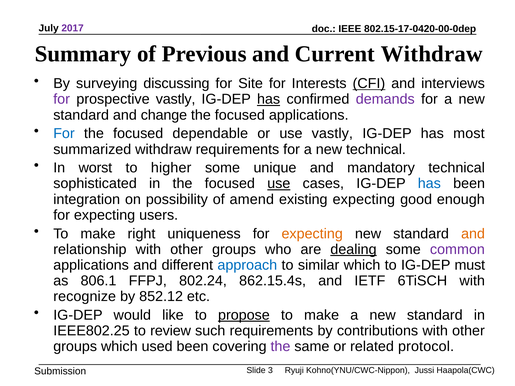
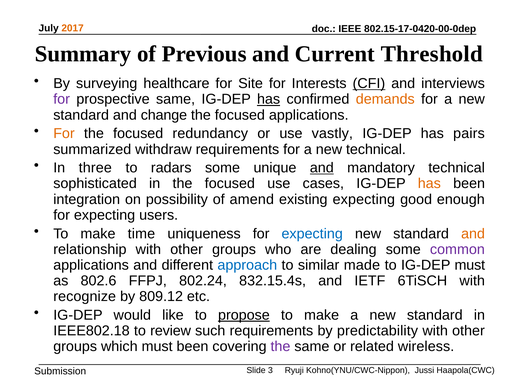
2017 colour: purple -> orange
Current Withdraw: Withdraw -> Threshold
discussing: discussing -> healthcare
prospective vastly: vastly -> same
demands colour: purple -> orange
For at (64, 134) colour: blue -> orange
dependable: dependable -> redundancy
most: most -> pairs
worst: worst -> three
higher: higher -> radars
and at (322, 168) underline: none -> present
use at (279, 184) underline: present -> none
has at (429, 184) colour: blue -> orange
right: right -> time
expecting at (312, 234) colour: orange -> blue
dealing underline: present -> none
similar which: which -> made
806.1: 806.1 -> 802.6
862.15.4s: 862.15.4s -> 832.15.4s
852.12: 852.12 -> 809.12
IEEE802.25: IEEE802.25 -> IEEE802.18
contributions: contributions -> predictability
which used: used -> must
protocol: protocol -> wireless
